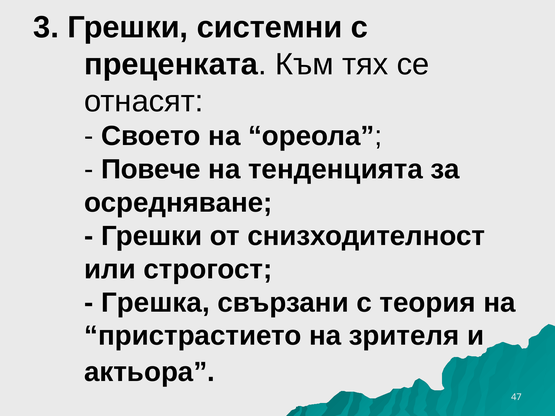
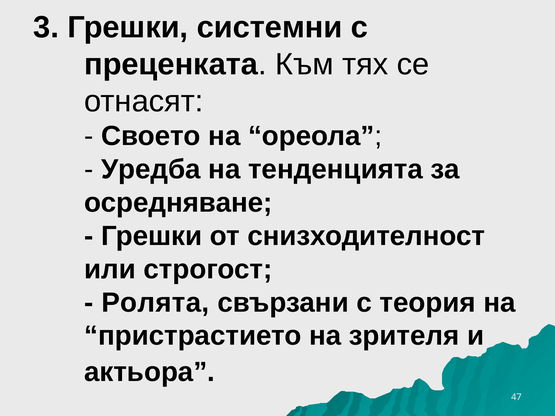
Повече: Повече -> Уредба
Грешка: Грешка -> Ролята
